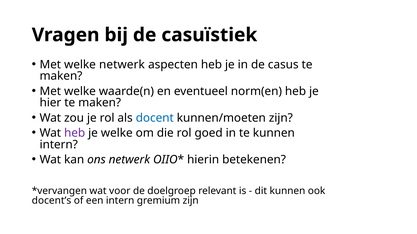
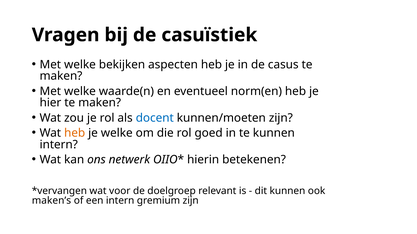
welke netwerk: netwerk -> bekijken
heb at (75, 133) colour: purple -> orange
docent’s: docent’s -> maken’s
